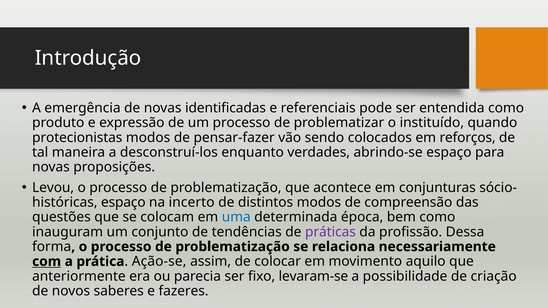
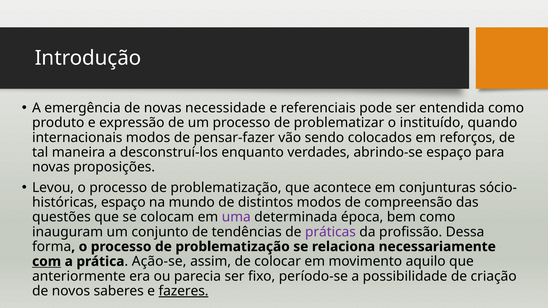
identificadas: identificadas -> necessidade
protecionistas: protecionistas -> internacionais
incerto: incerto -> mundo
uma colour: blue -> purple
levaram-se: levaram-se -> período-se
fazeres underline: none -> present
